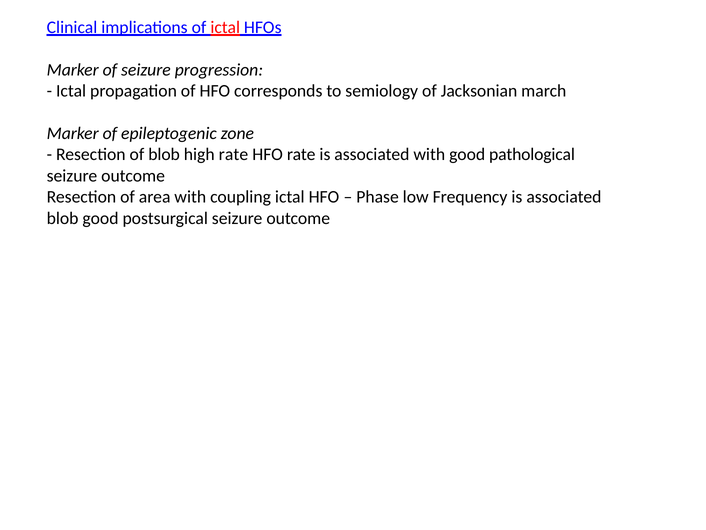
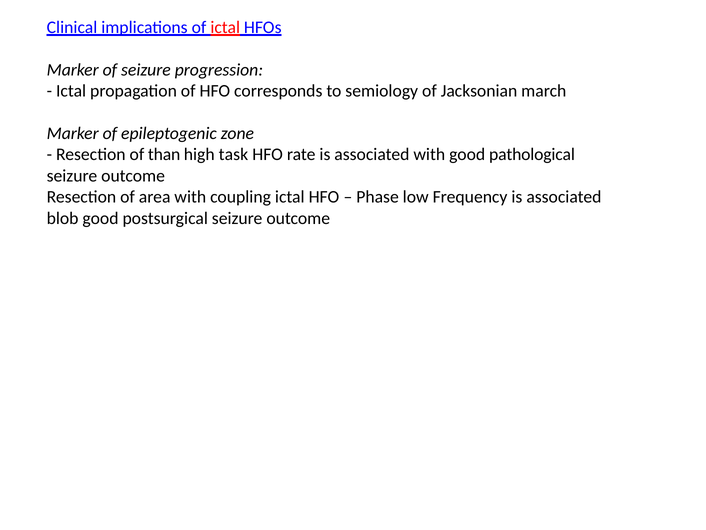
of blob: blob -> than
high rate: rate -> task
